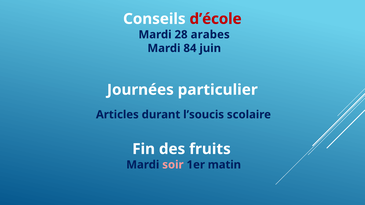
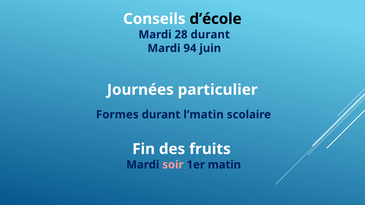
d’école colour: red -> black
28 arabes: arabes -> durant
84: 84 -> 94
Articles: Articles -> Formes
l’soucis: l’soucis -> l’matin
